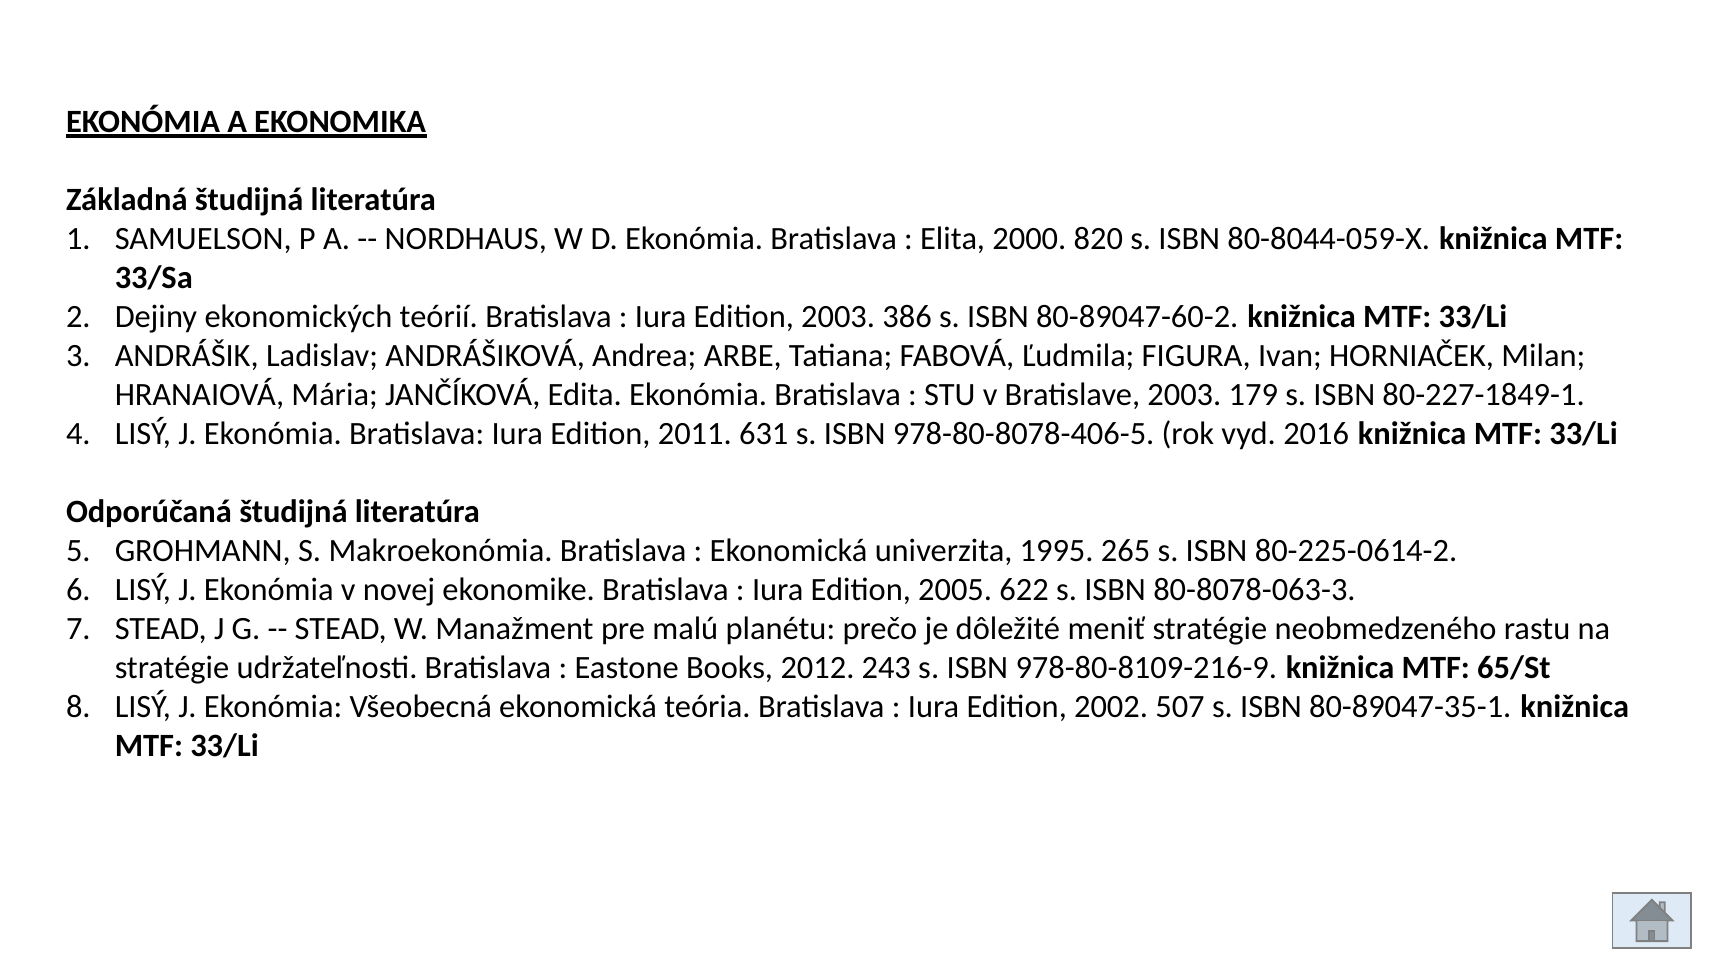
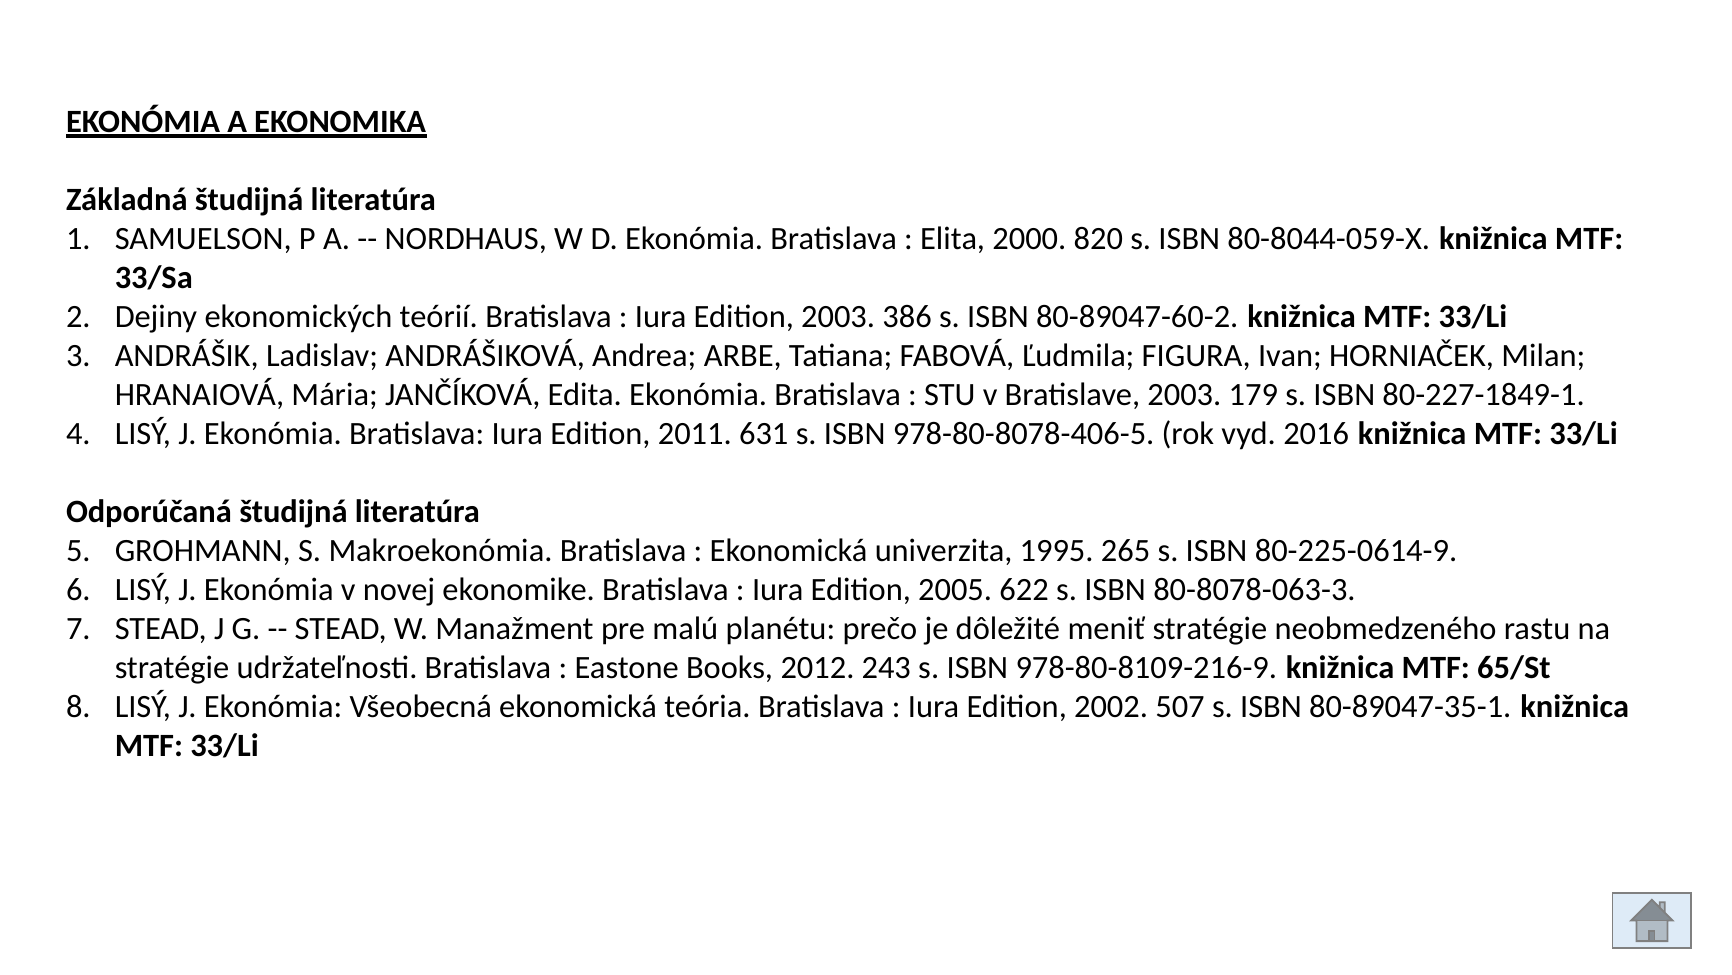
80-225-0614-2: 80-225-0614-2 -> 80-225-0614-9
